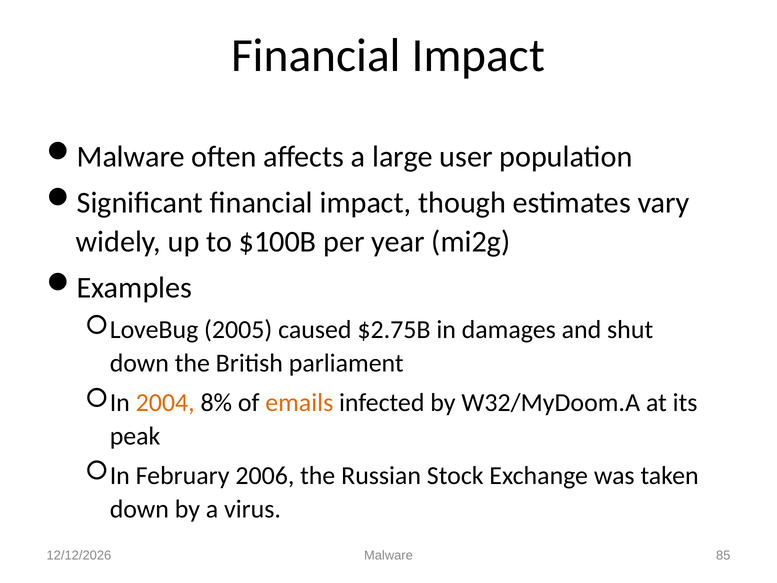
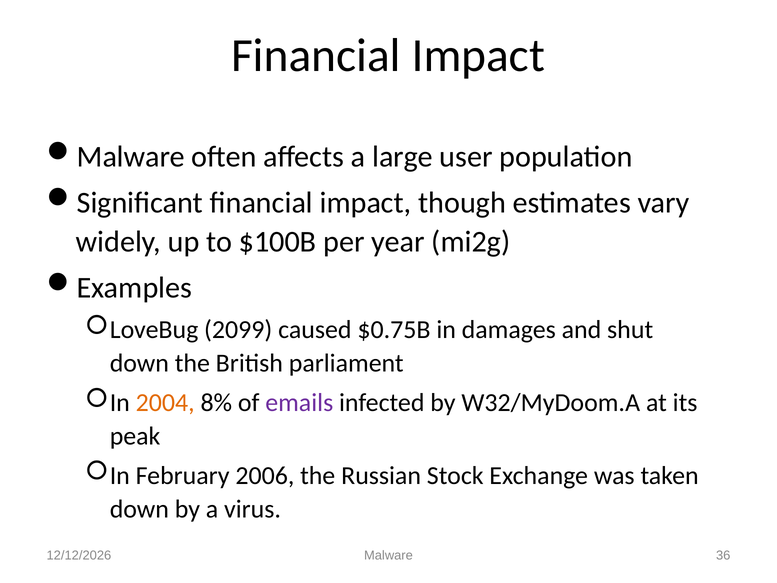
2005: 2005 -> 2099
$2.75B: $2.75B -> $0.75B
emails colour: orange -> purple
85: 85 -> 36
